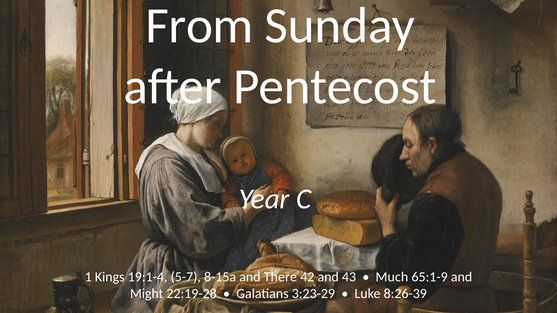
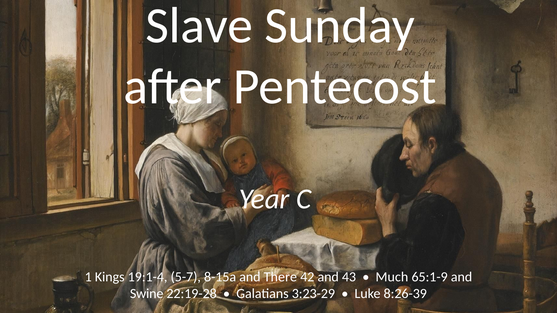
From: From -> Slave
Might: Might -> Swine
